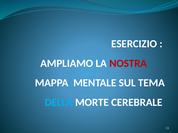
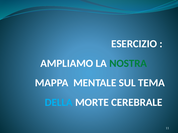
NOSTRA colour: red -> green
